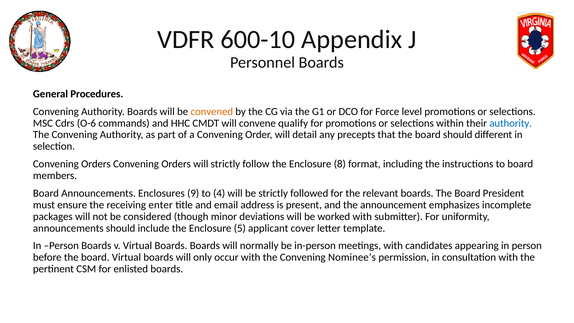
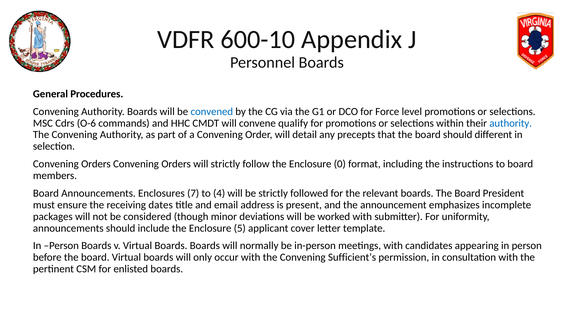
convened colour: orange -> blue
8: 8 -> 0
9: 9 -> 7
enter: enter -> dates
Nominee’s: Nominee’s -> Sufficient’s
